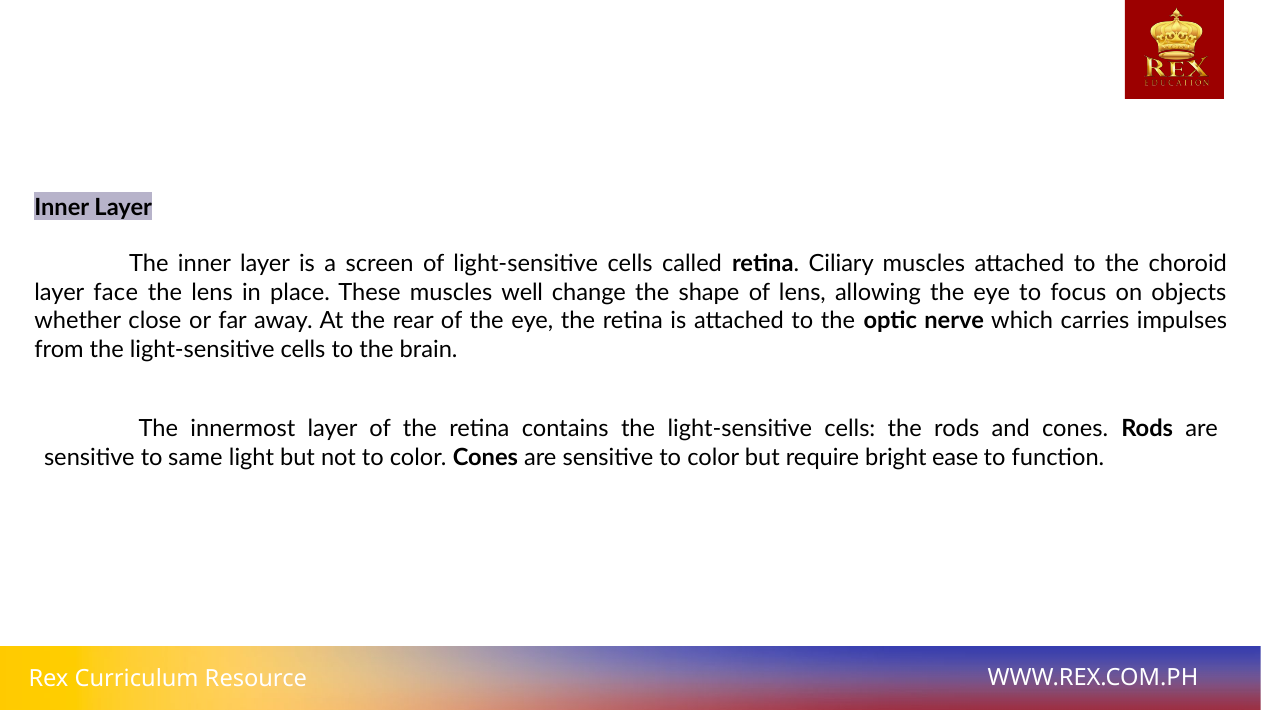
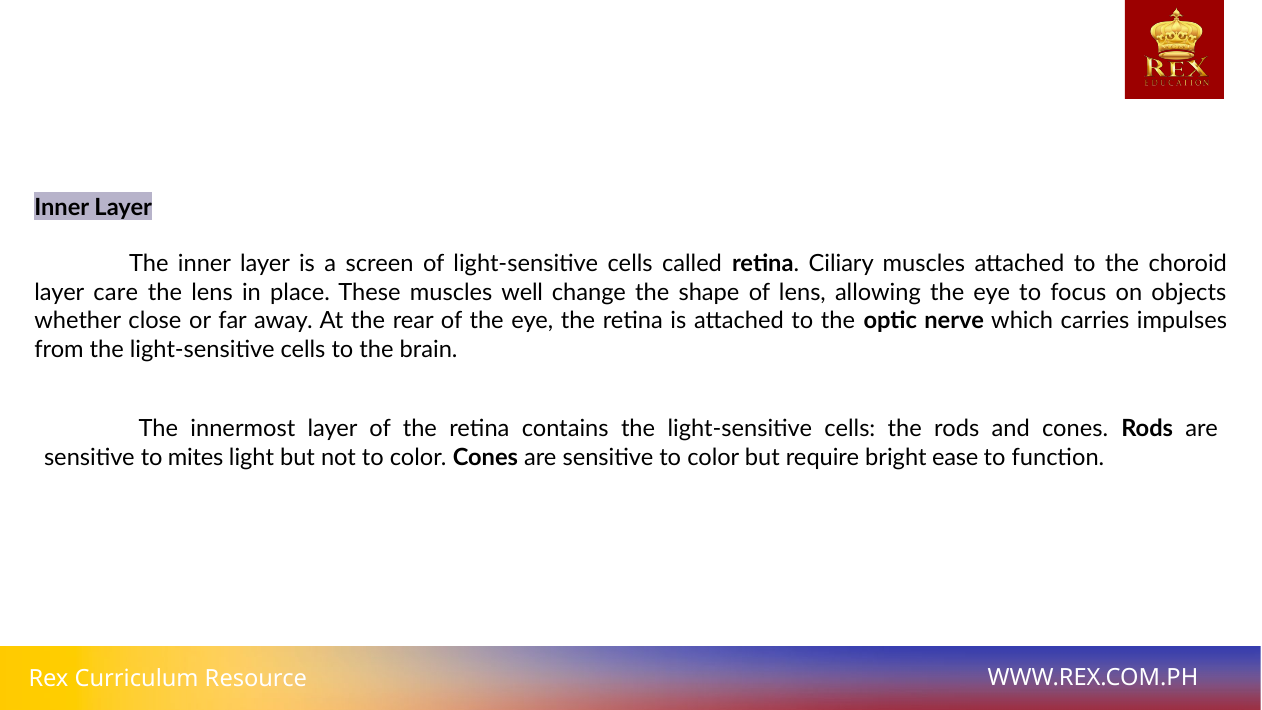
face: face -> care
same: same -> mites
